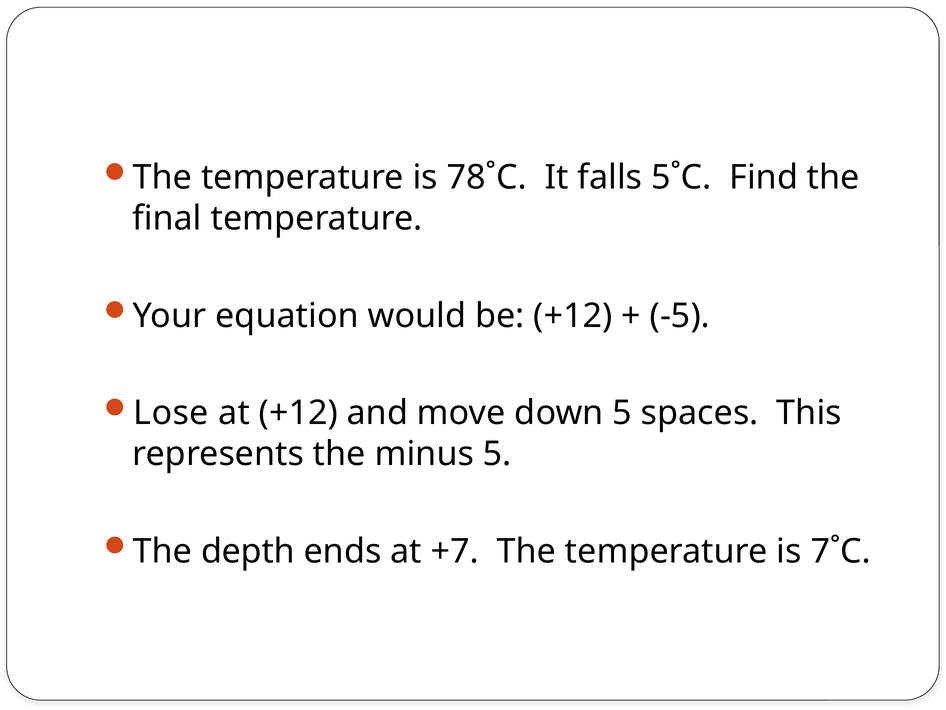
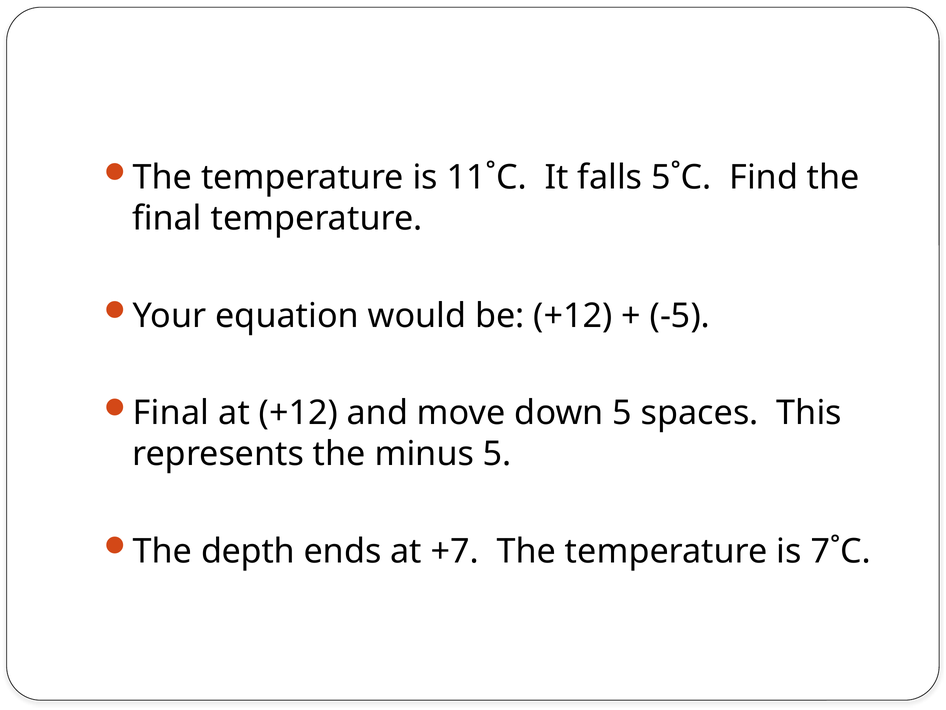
78˚C: 78˚C -> 11˚C
Lose at (171, 413): Lose -> Final
